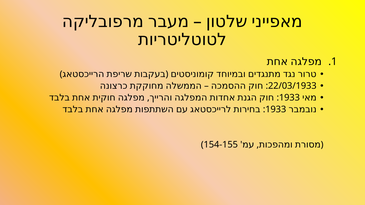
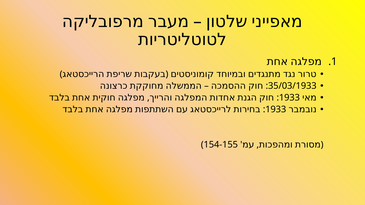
22/03/1933: 22/03/1933 -> 35/03/1933
